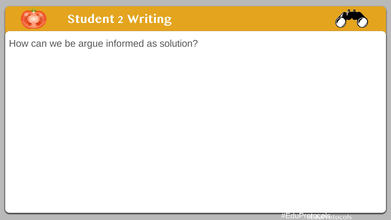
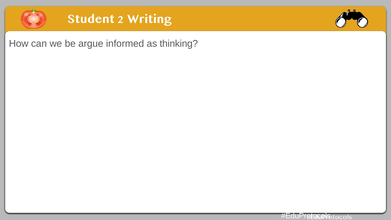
solution: solution -> thinking
